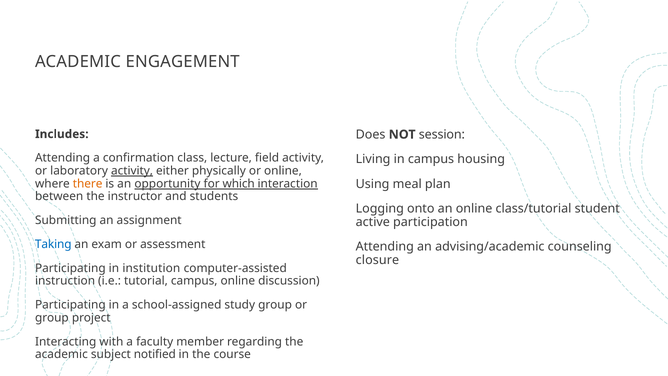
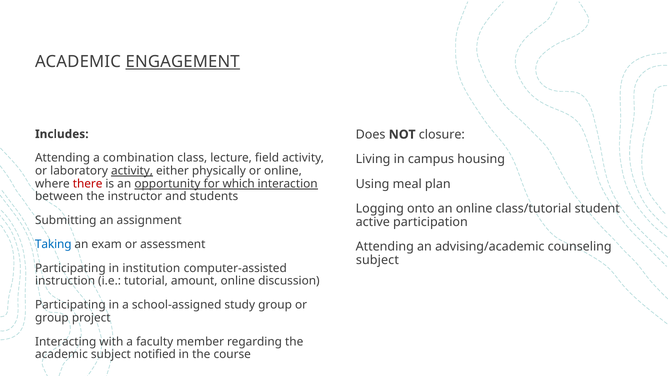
ENGAGEMENT underline: none -> present
session: session -> closure
confirmation: confirmation -> combination
there colour: orange -> red
closure at (377, 260): closure -> subject
tutorial campus: campus -> amount
